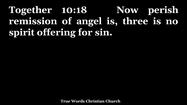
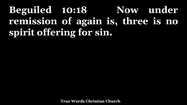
Together: Together -> Beguiled
perish: perish -> under
angel: angel -> again
